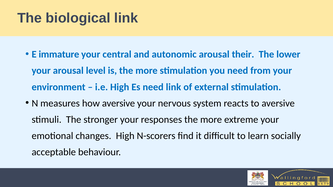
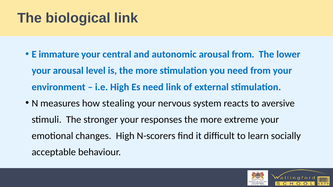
arousal their: their -> from
how aversive: aversive -> stealing
